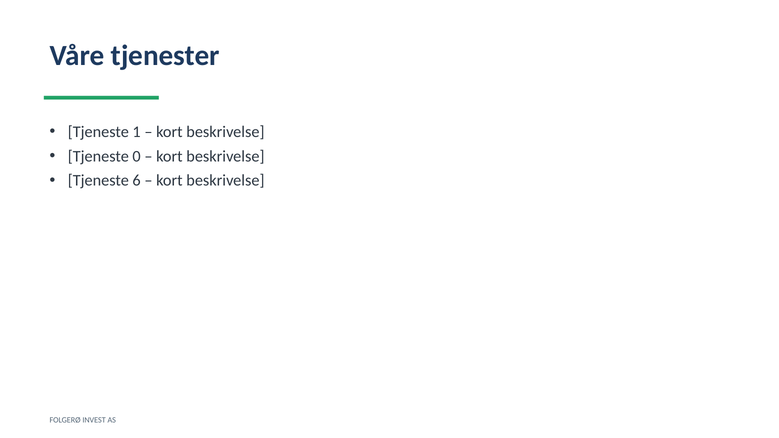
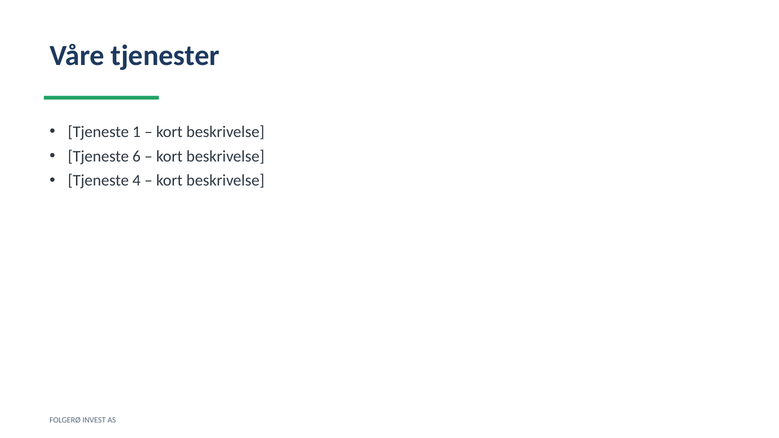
0: 0 -> 6
6: 6 -> 4
